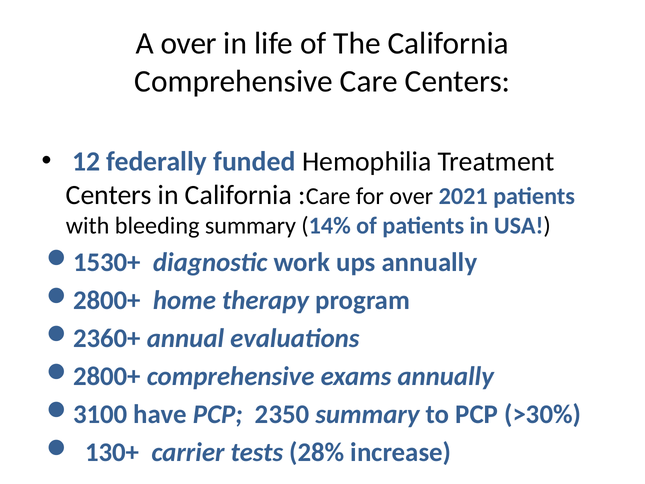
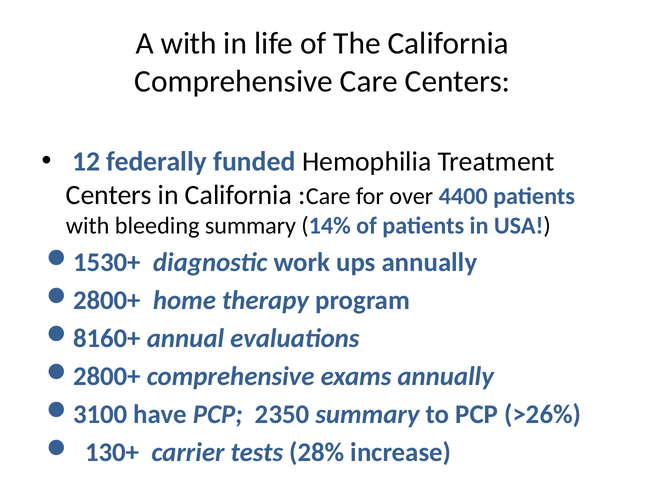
A over: over -> with
2021: 2021 -> 4400
2360+: 2360+ -> 8160+
>30%: >30% -> >26%
